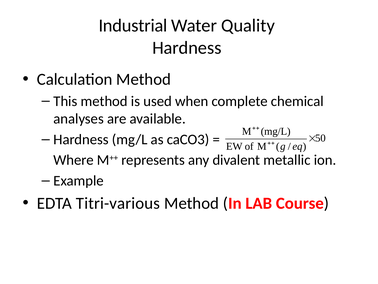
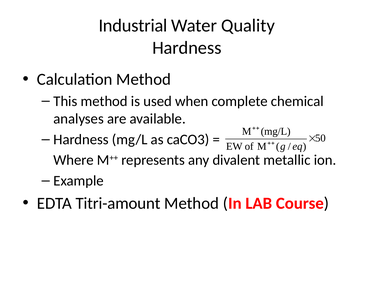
Titri-various: Titri-various -> Titri-amount
